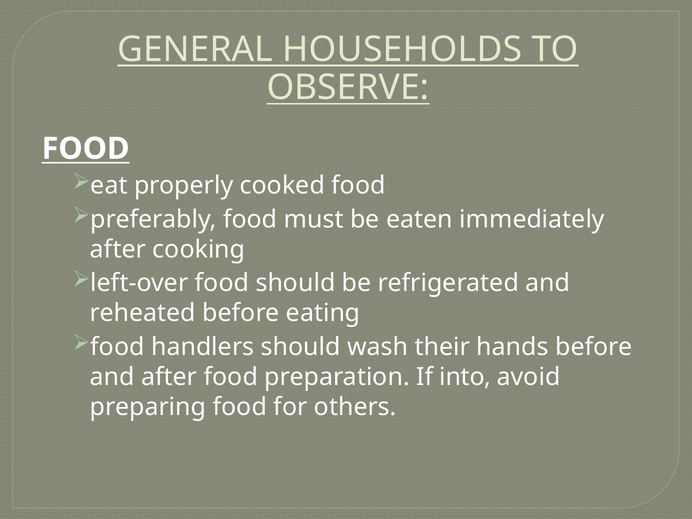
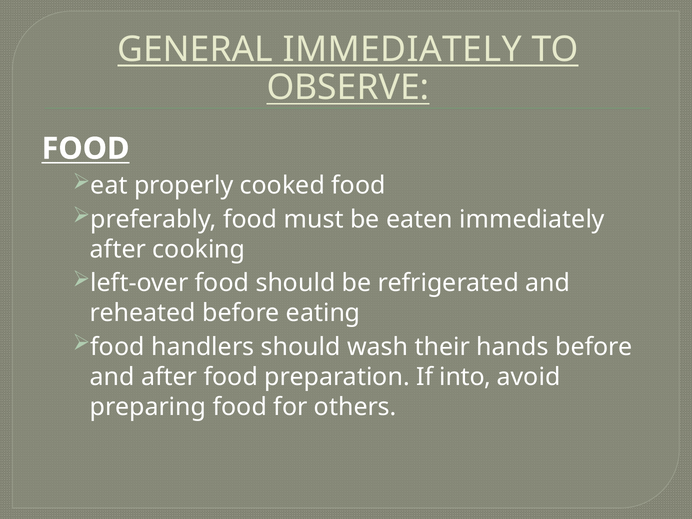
GENERAL HOUSEHOLDS: HOUSEHOLDS -> IMMEDIATELY
